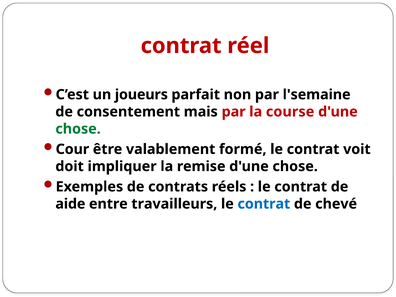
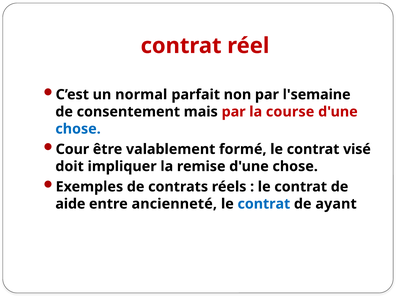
joueurs: joueurs -> normal
chose at (78, 129) colour: green -> blue
voit: voit -> visé
travailleurs: travailleurs -> ancienneté
chevé: chevé -> ayant
